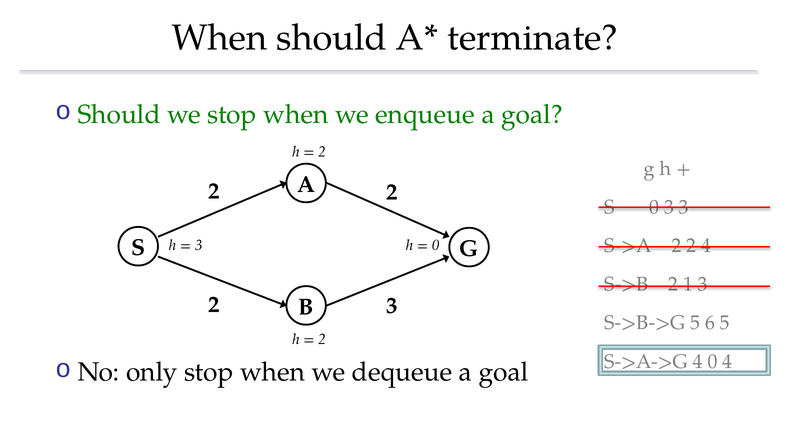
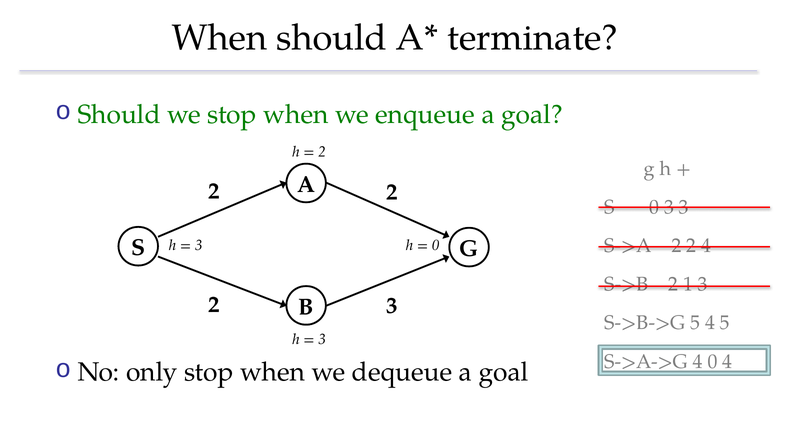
5 6: 6 -> 4
2 at (322, 339): 2 -> 3
